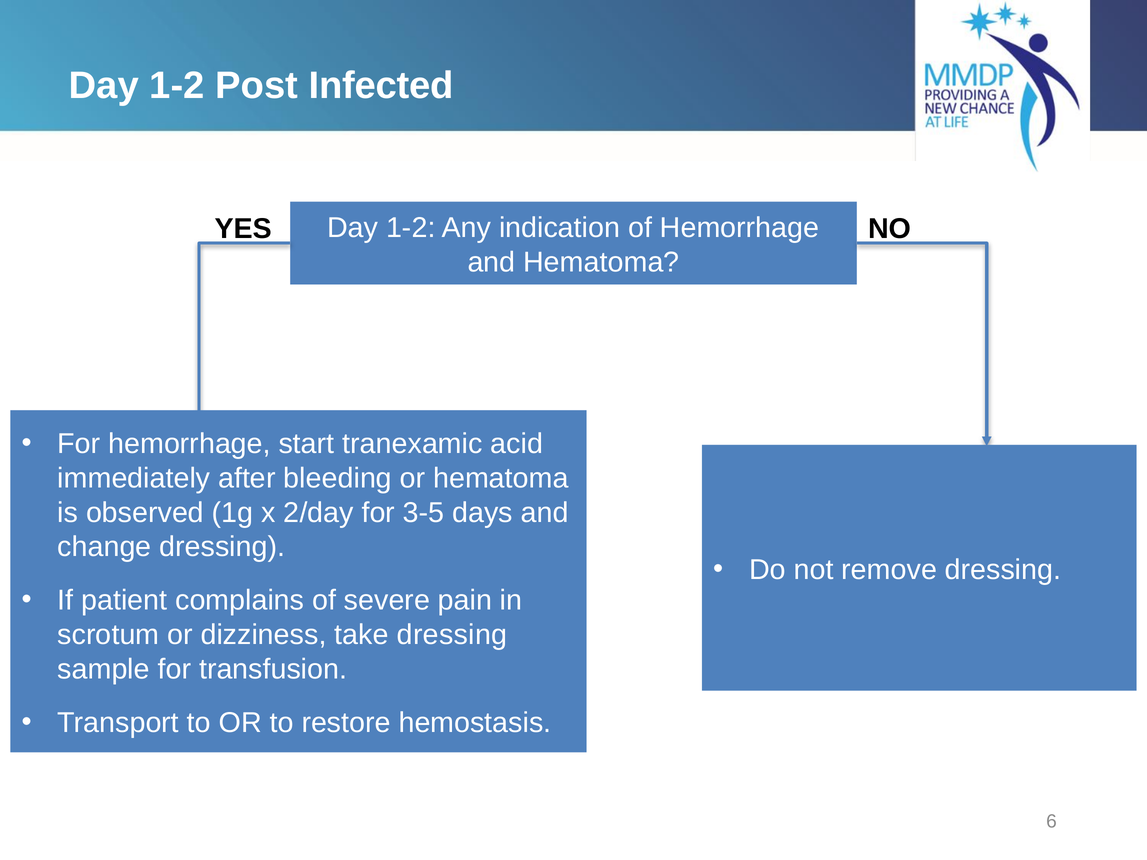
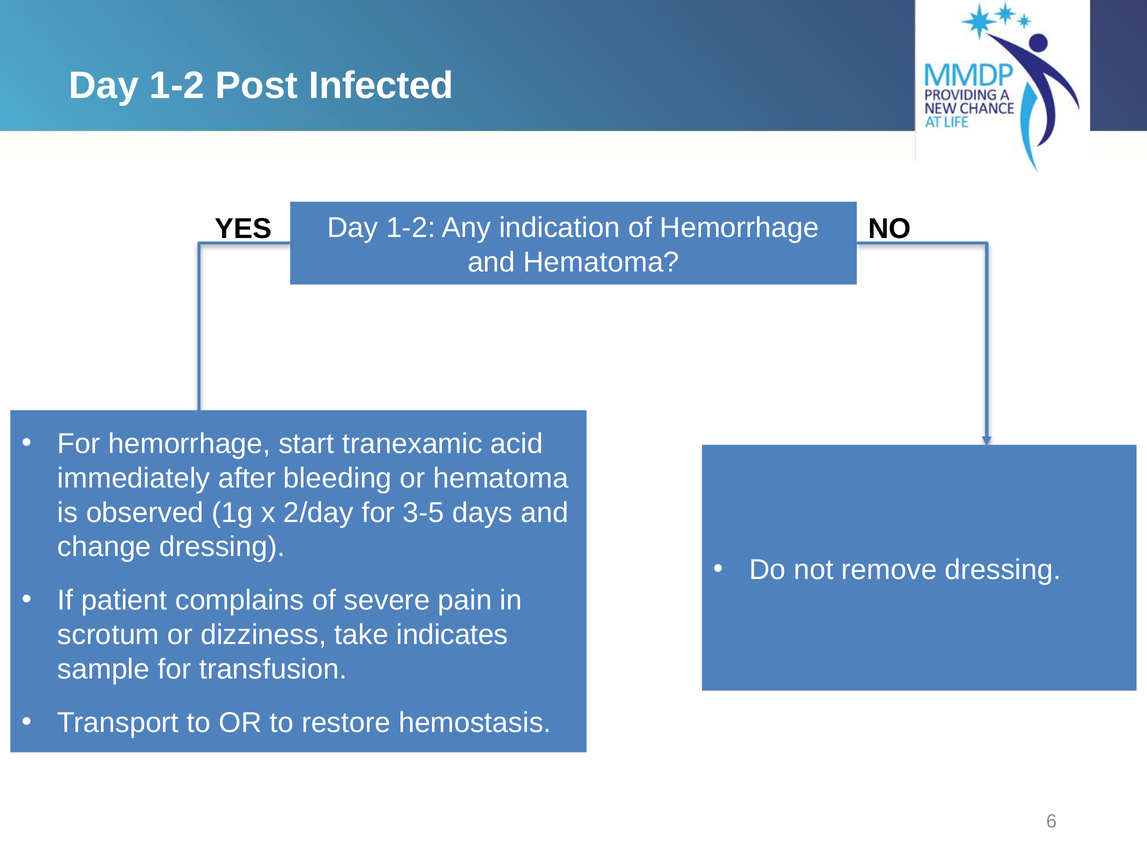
take dressing: dressing -> indicates
